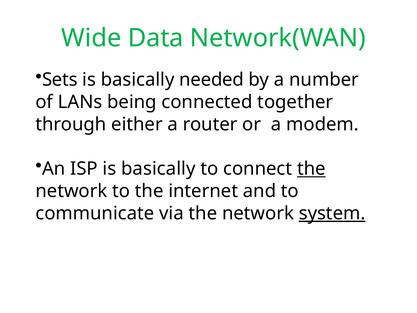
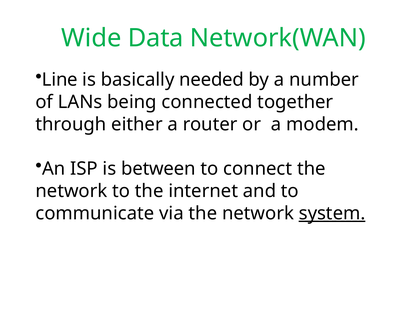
Sets: Sets -> Line
ISP is basically: basically -> between
the at (311, 169) underline: present -> none
